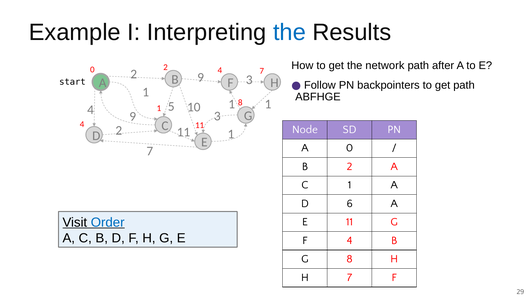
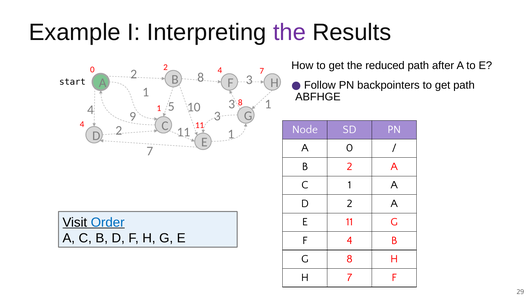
the at (289, 32) colour: blue -> purple
network: network -> reduced
2 9: 9 -> 8
10 1: 1 -> 3
D 6: 6 -> 2
